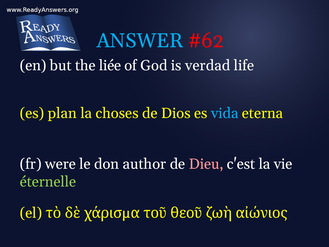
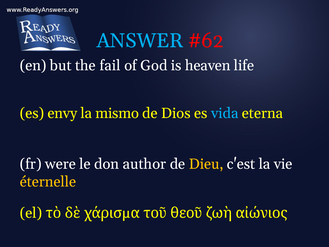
liée: liée -> fail
verdad: verdad -> heaven
plan: plan -> envy
choses: choses -> mismo
Dieu colour: pink -> yellow
éternelle colour: light green -> yellow
